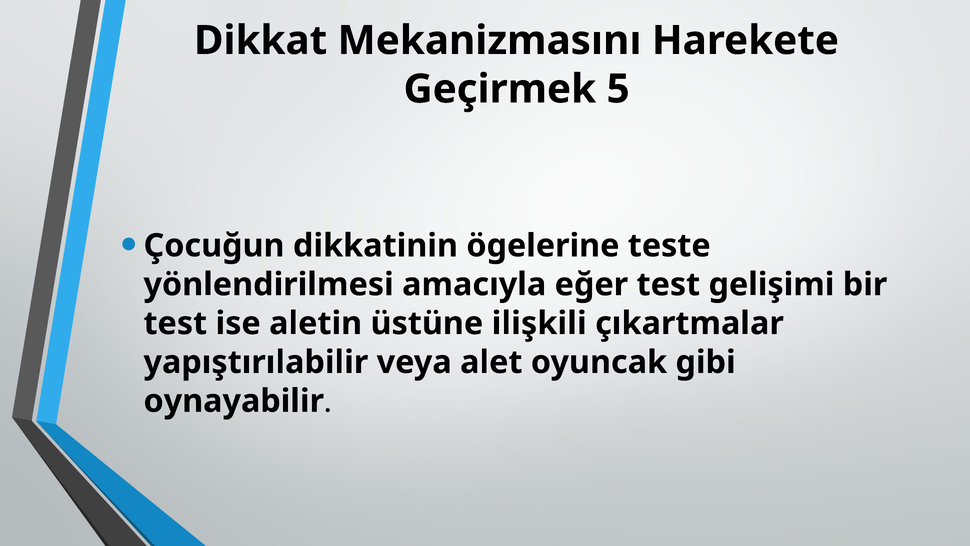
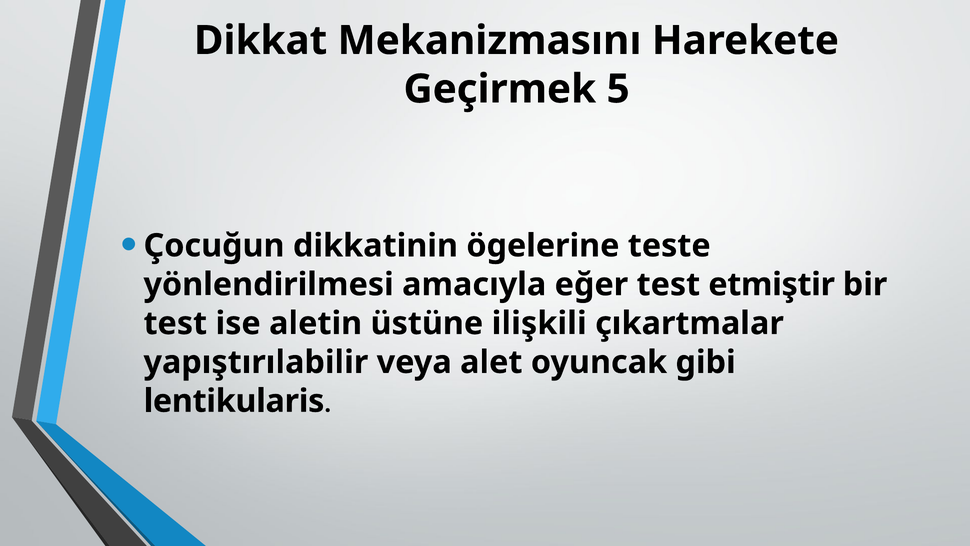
gelişimi: gelişimi -> etmiştir
oynayabilir: oynayabilir -> lentikularis
